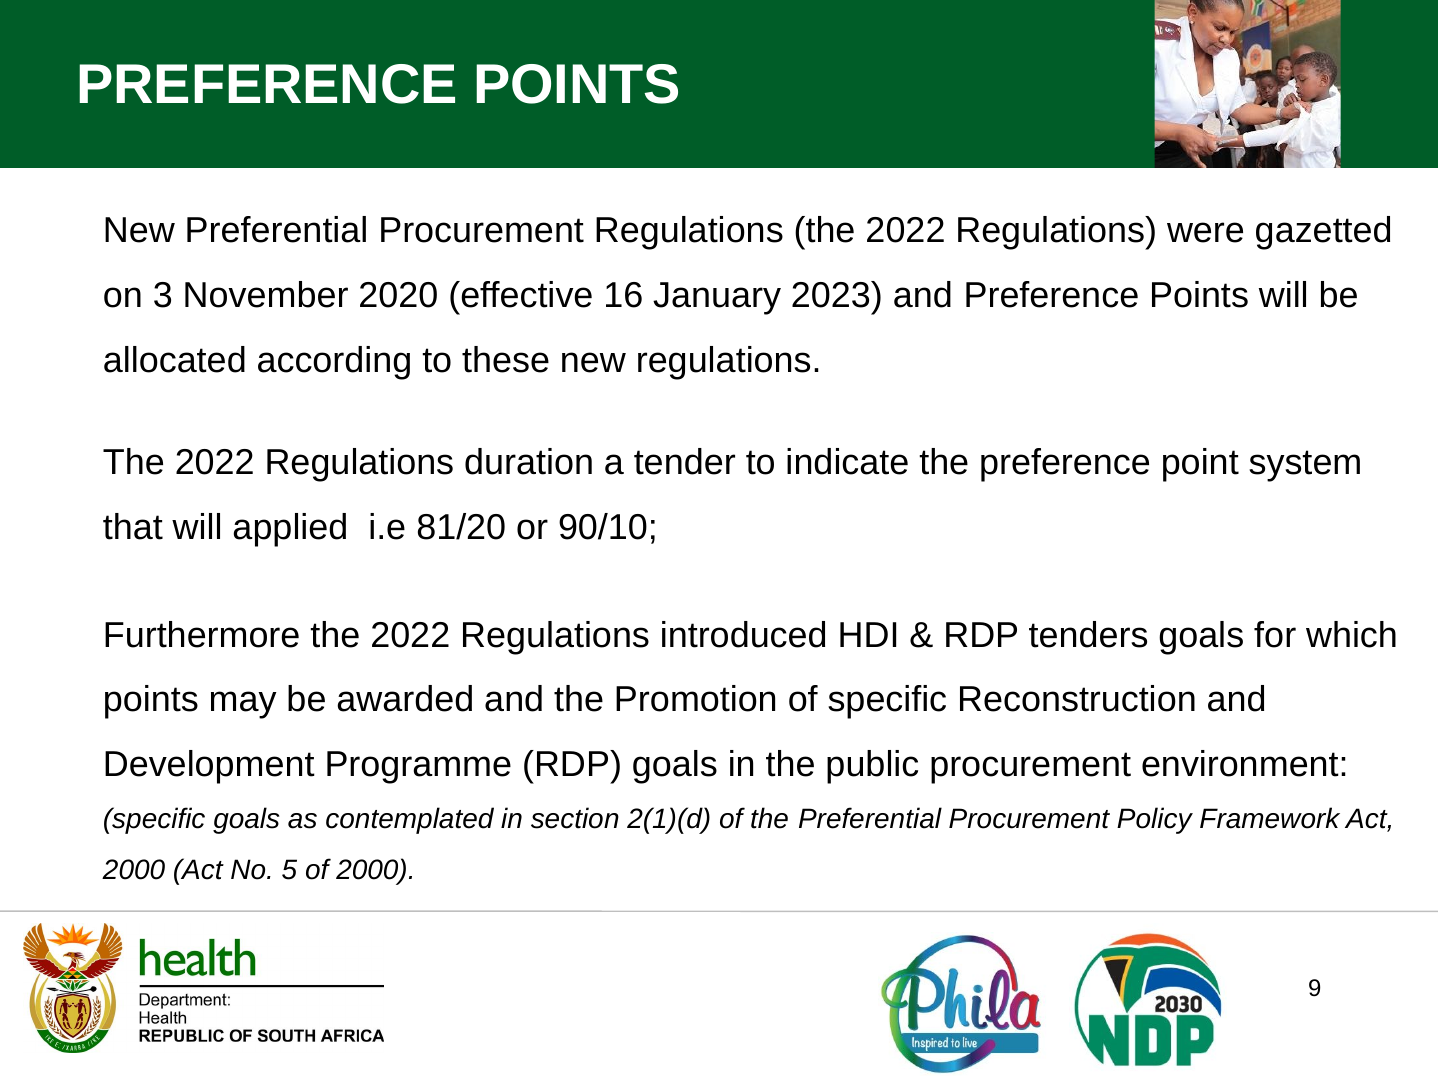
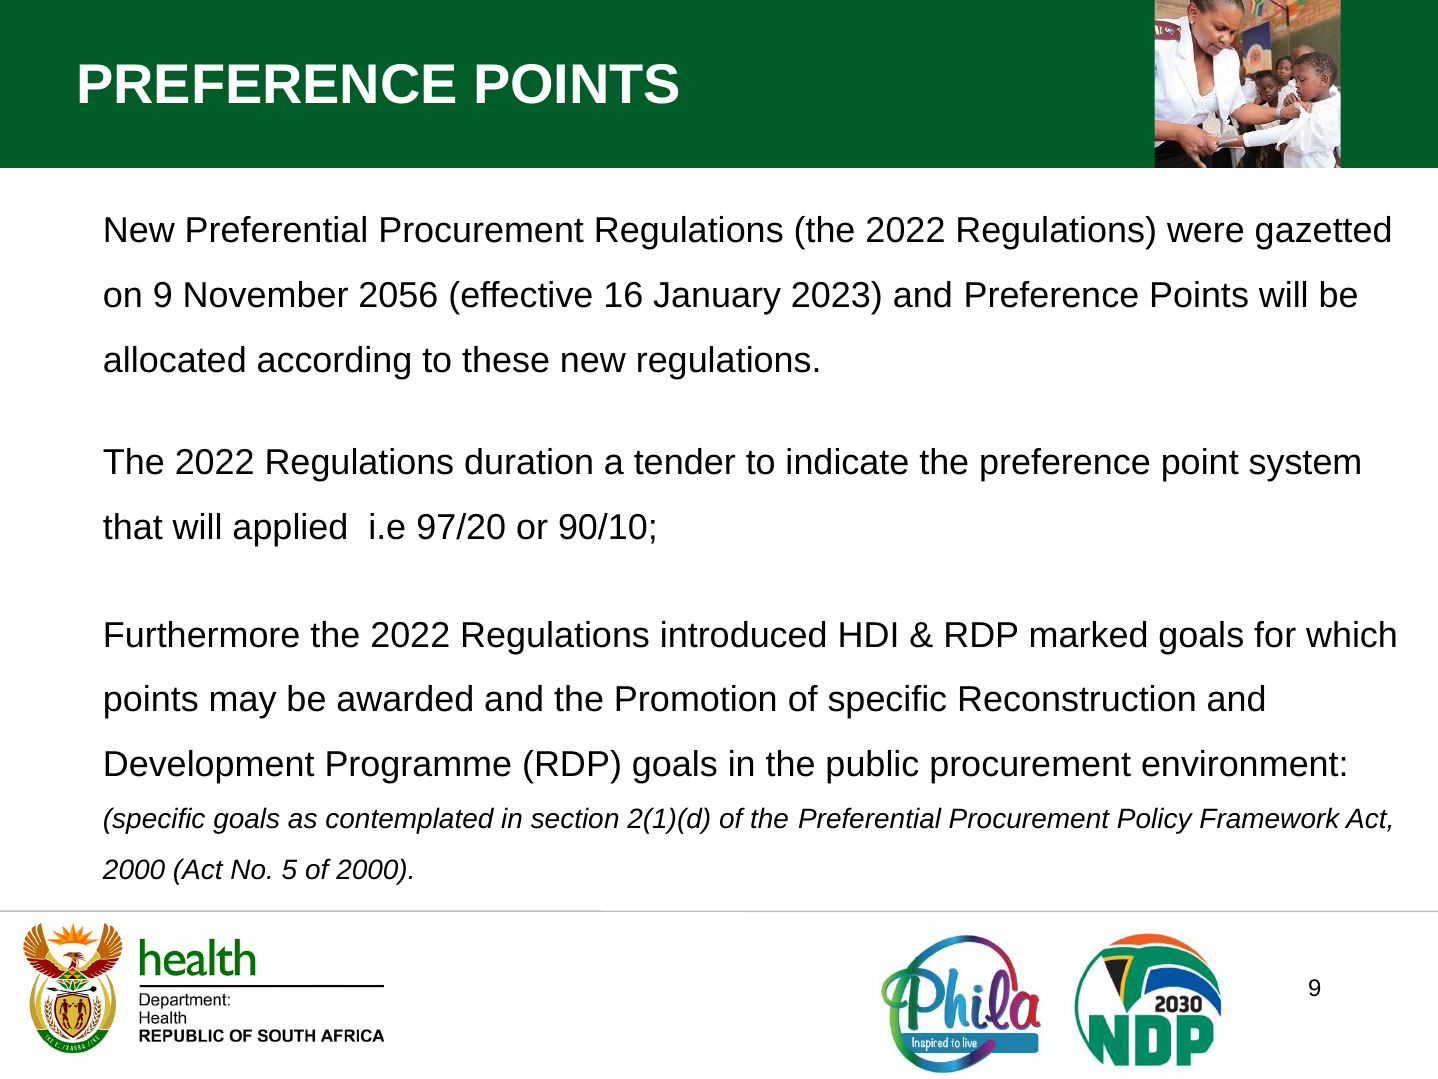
on 3: 3 -> 9
2020: 2020 -> 2056
81/20: 81/20 -> 97/20
tenders: tenders -> marked
